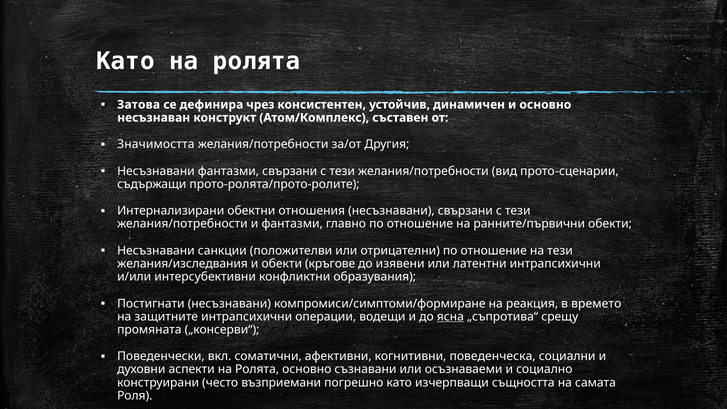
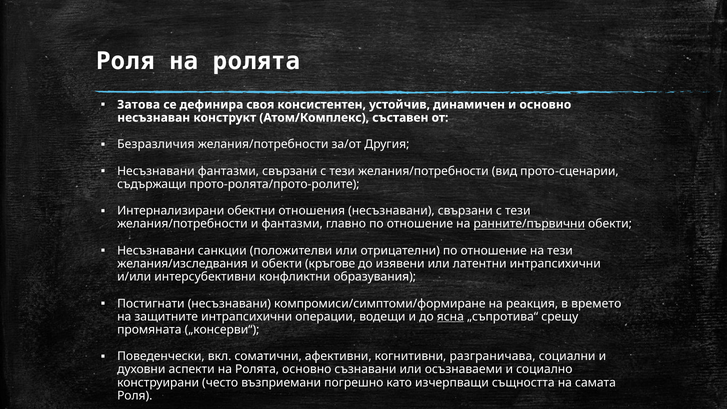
Като at (125, 61): Като -> Роля
чрез: чрез -> своя
Значимостта: Значимостта -> Безразличия
ранните/първични underline: none -> present
поведенческа: поведенческа -> разграничава
